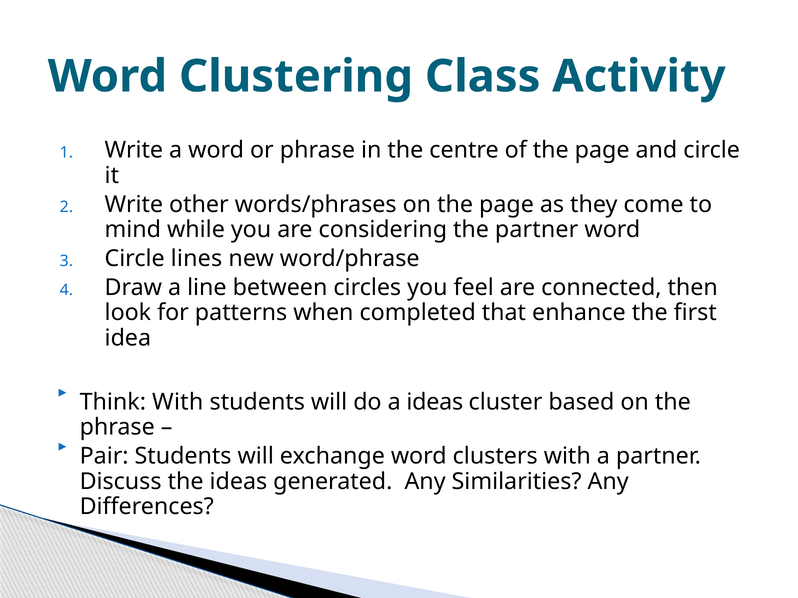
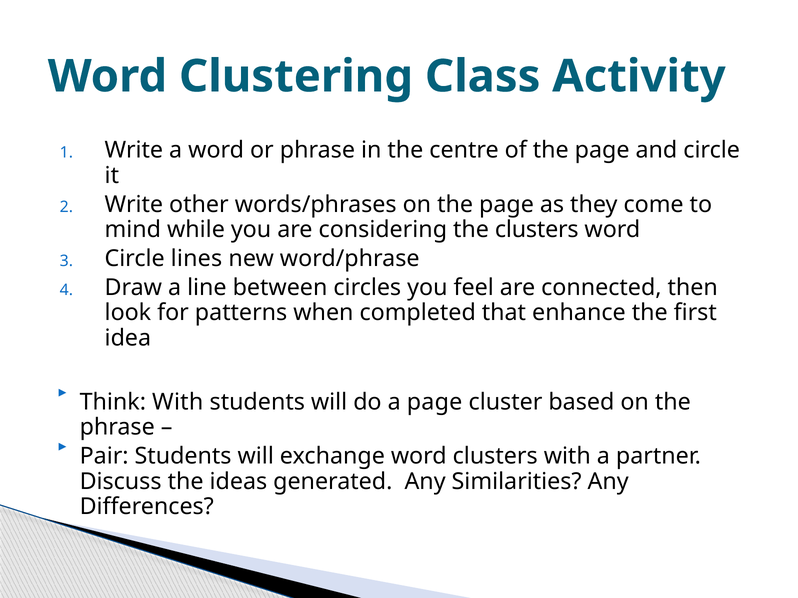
the partner: partner -> clusters
a ideas: ideas -> page
